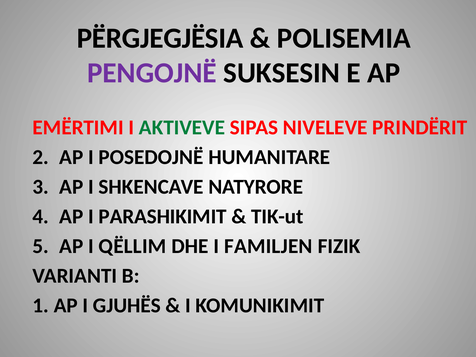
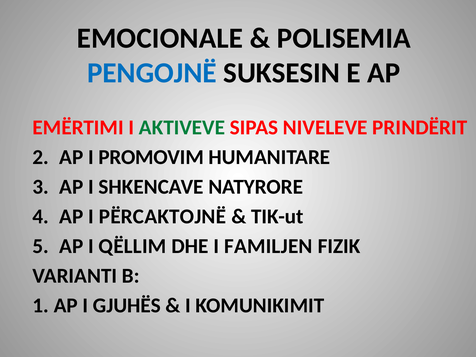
PËRGJEGJËSIA: PËRGJEGJËSIA -> EMOCIONALE
PENGOJNË colour: purple -> blue
POSEDOJNË: POSEDOJNË -> PROMOVIM
PARASHIKIMIT: PARASHIKIMIT -> PËRCAKTOJNË
